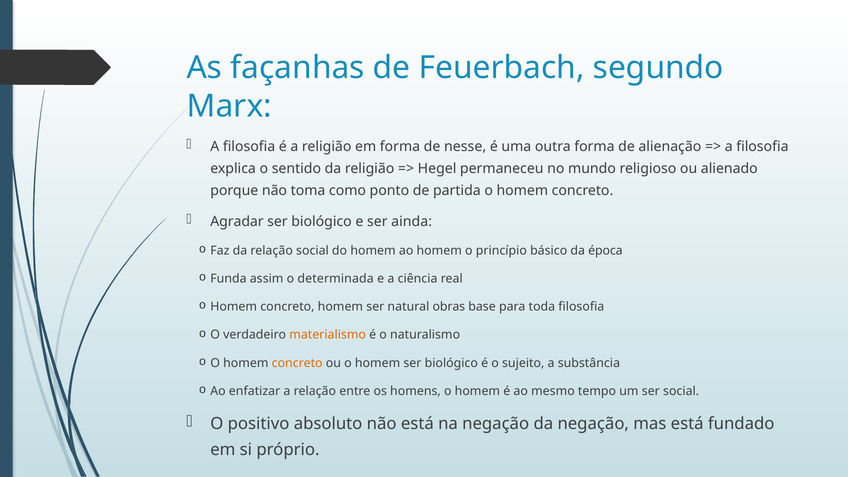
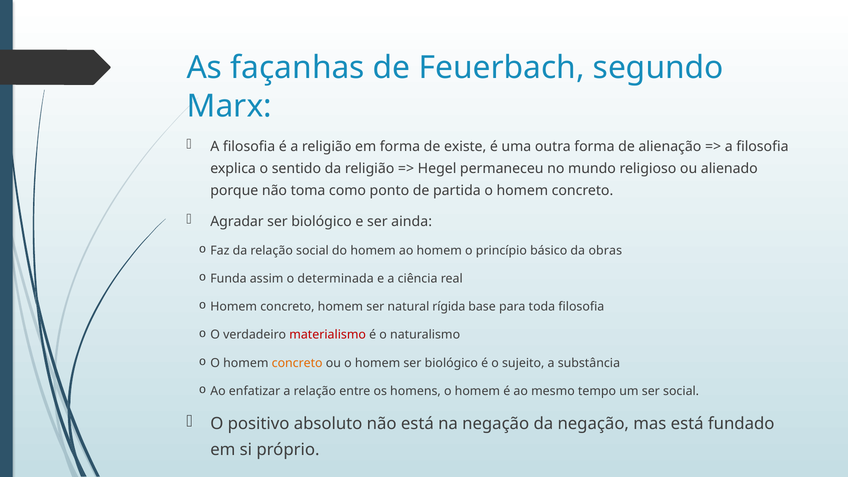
nesse: nesse -> existe
época: época -> obras
obras: obras -> rígida
materialismo colour: orange -> red
